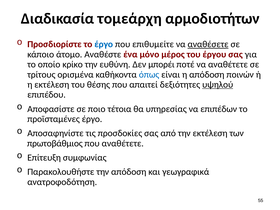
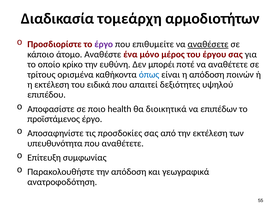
έργο at (104, 44) colour: blue -> purple
θέσης: θέσης -> ειδικά
υψηλού underline: present -> none
τέτοια: τέτοια -> health
υπηρεσίας: υπηρεσίας -> διοικητικά
προϊσταμένες: προϊσταμένες -> προϊστάμενος
πρωτοβάθμιος: πρωτοβάθμιος -> υπευθυνότητα
